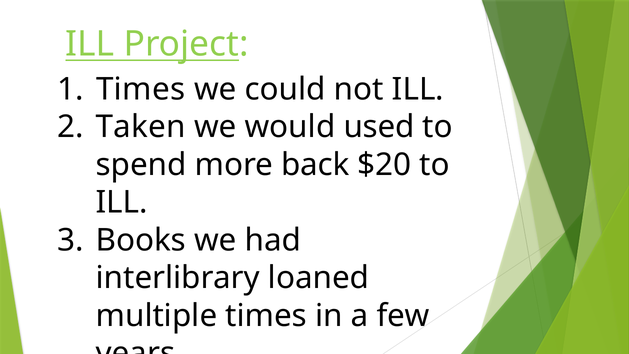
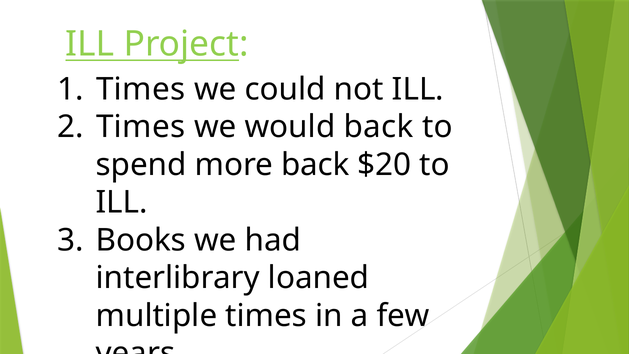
Taken at (141, 127): Taken -> Times
would used: used -> back
